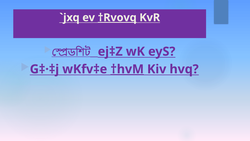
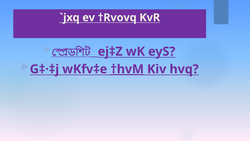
†Rvovq underline: present -> none
